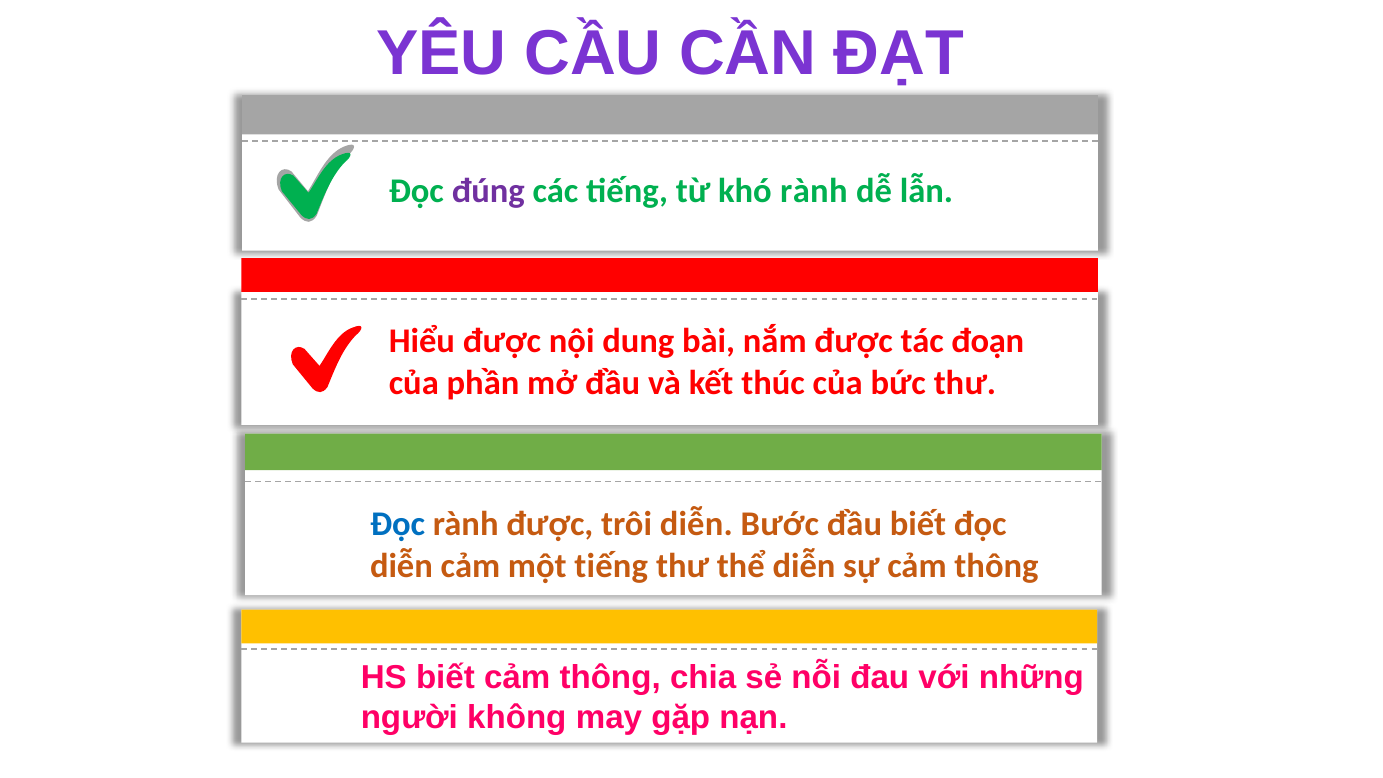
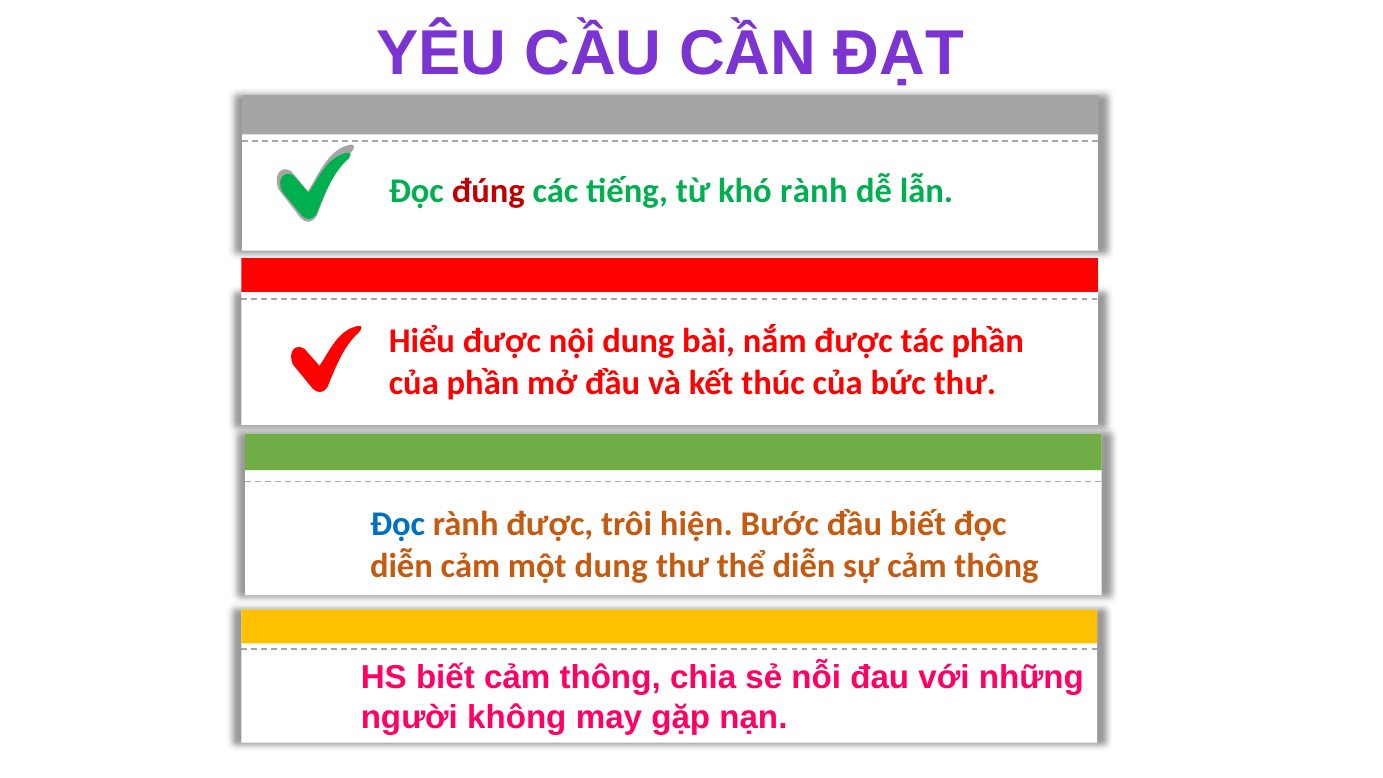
đúng colour: purple -> red
tác đoạn: đoạn -> phần
trôi diễn: diễn -> hiện
một tiếng: tiếng -> dung
